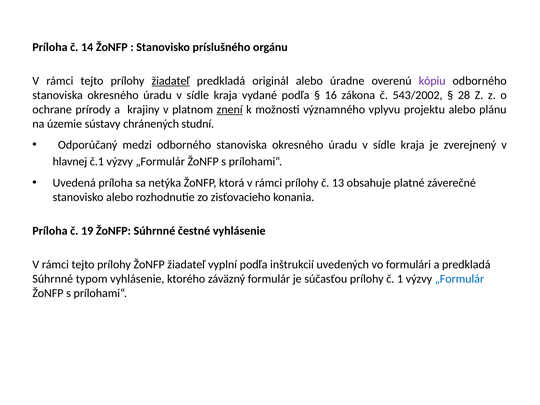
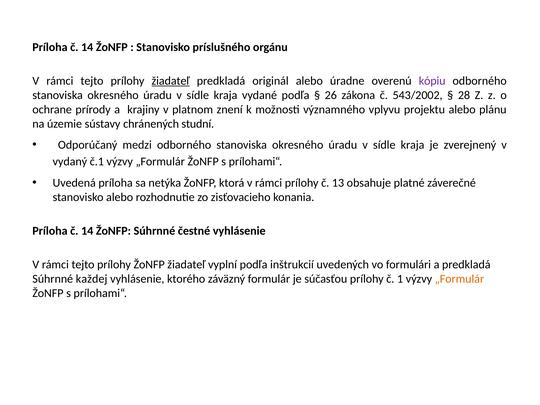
16: 16 -> 26
znení underline: present -> none
hlavnej: hlavnej -> vydaný
19 at (87, 231): 19 -> 14
typom: typom -> každej
„Formulár at (459, 279) colour: blue -> orange
